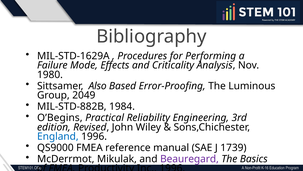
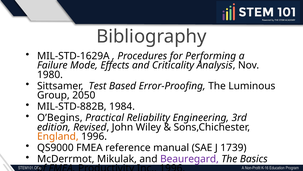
Also: Also -> Test
2049: 2049 -> 2050
England colour: blue -> orange
